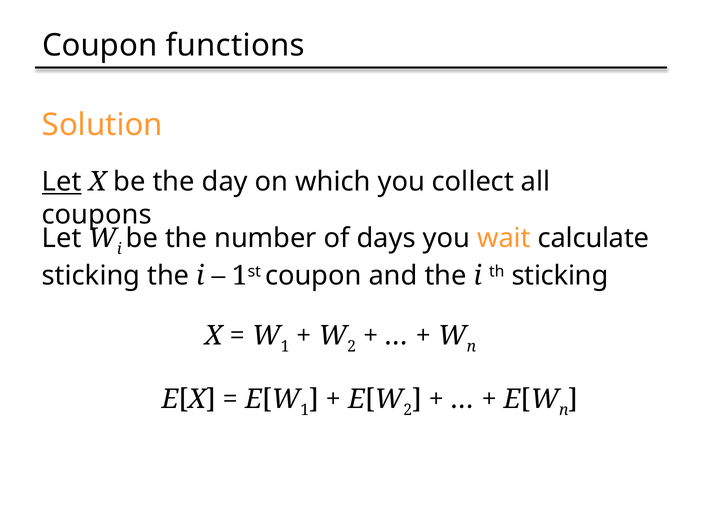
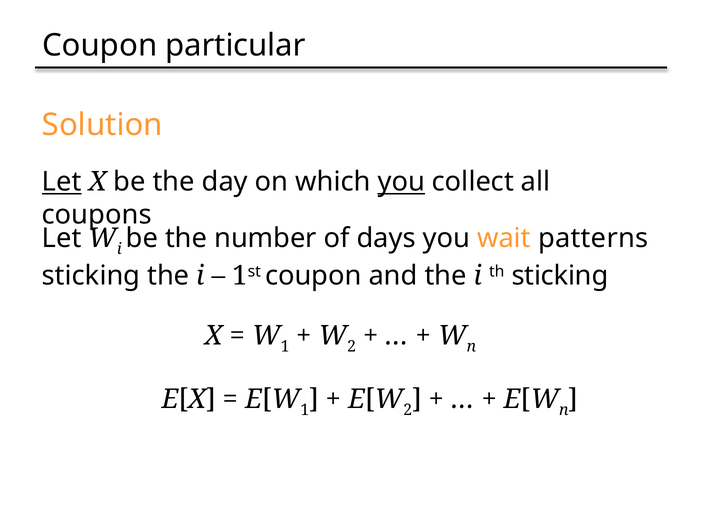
functions: functions -> particular
you at (401, 182) underline: none -> present
calculate: calculate -> patterns
